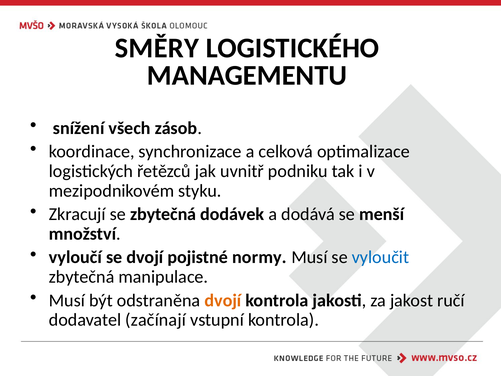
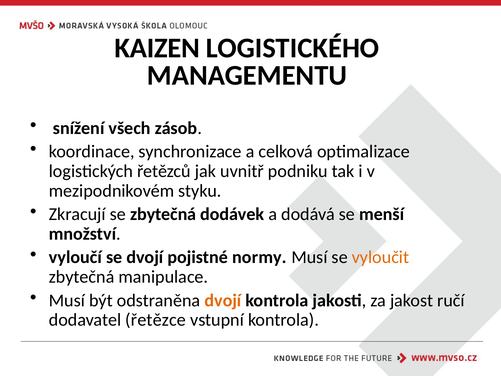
SMĚRY: SMĚRY -> KAIZEN
vyloučit colour: blue -> orange
začínají: začínají -> řetězce
